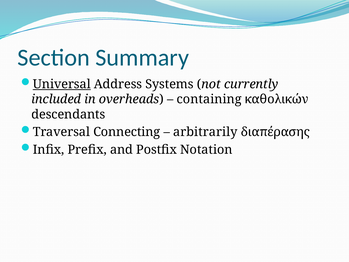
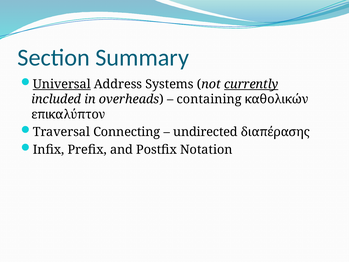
currently underline: none -> present
descendants: descendants -> επικαλύπτον
arbitrarily: arbitrarily -> undirected
